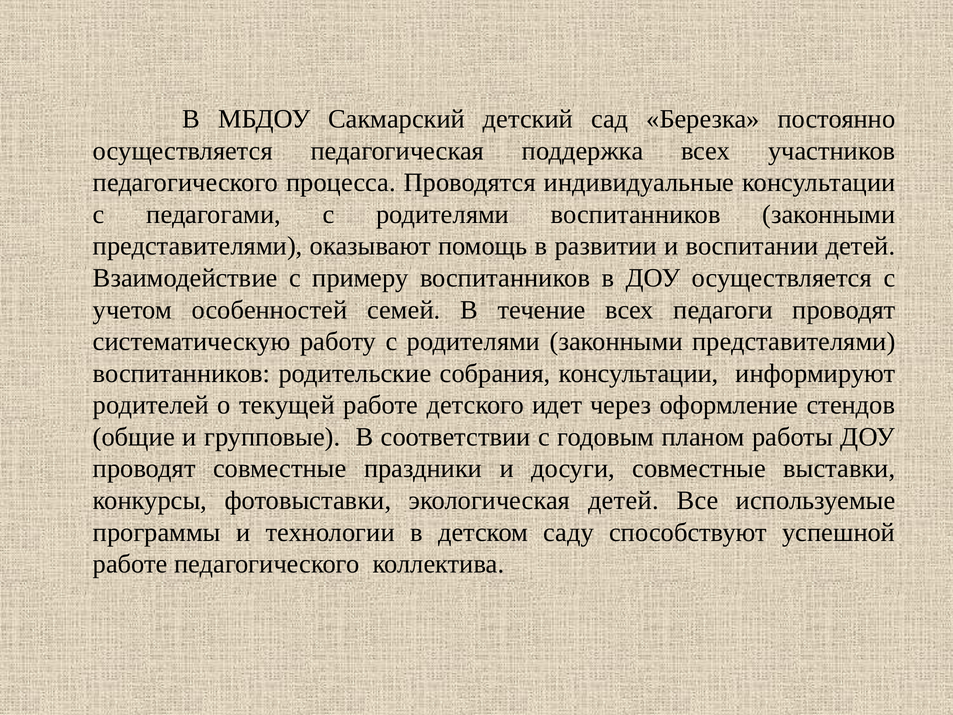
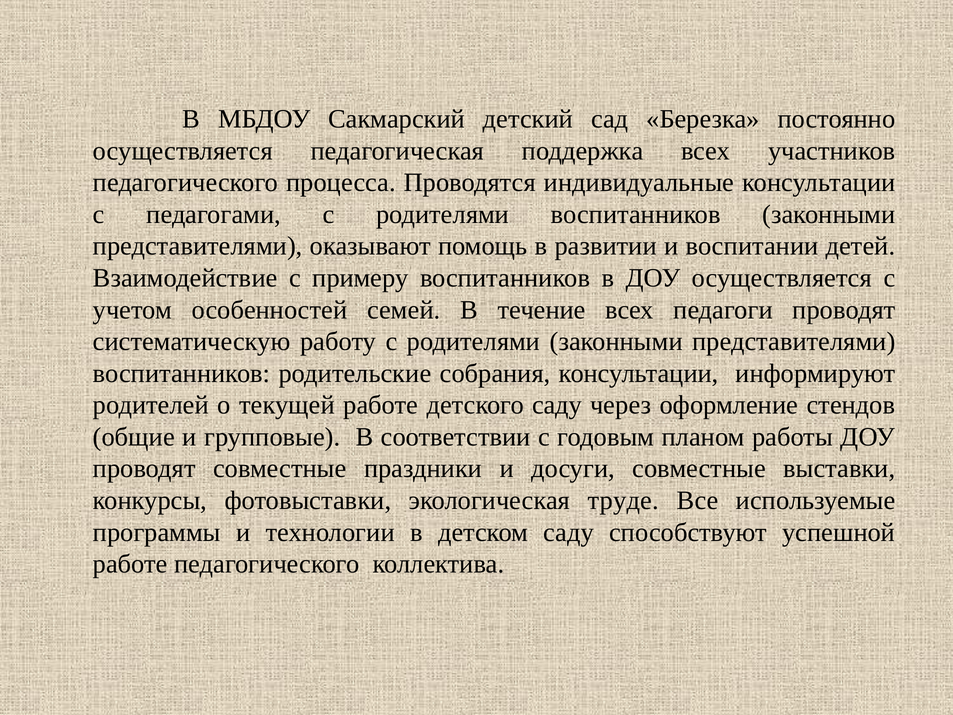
детского идет: идет -> саду
экологическая детей: детей -> труде
